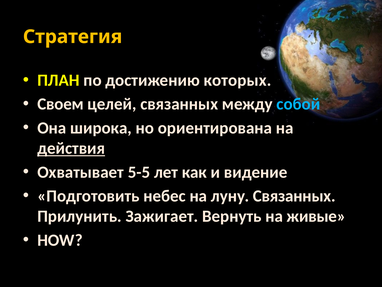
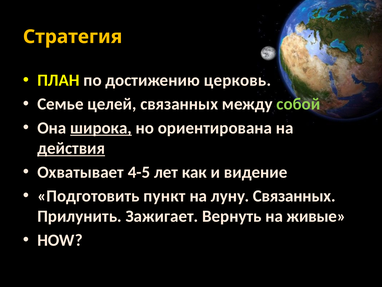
которых: которых -> церковь
Своем: Своем -> Семье
собой colour: light blue -> light green
широка underline: none -> present
5-5: 5-5 -> 4-5
небес: небес -> пункт
